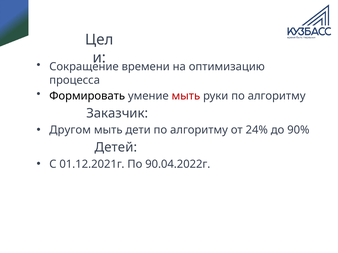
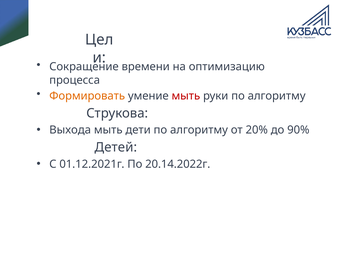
Формировать colour: black -> orange
Заказчик: Заказчик -> Струкова
Другом: Другом -> Выхода
24%: 24% -> 20%
90.04.2022г: 90.04.2022г -> 20.14.2022г
